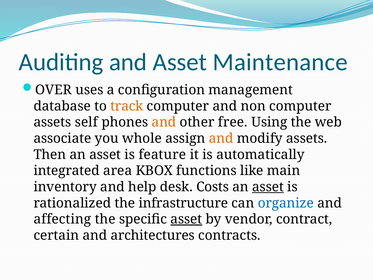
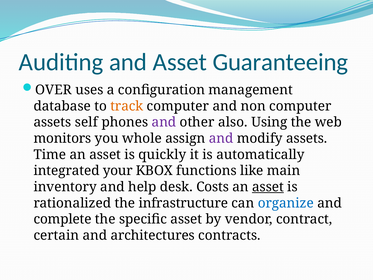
Maintenance: Maintenance -> Guaranteeing
and at (164, 122) colour: orange -> purple
free: free -> also
associate: associate -> monitors
and at (221, 138) colour: orange -> purple
Then: Then -> Time
feature: feature -> quickly
area: area -> your
affecting: affecting -> complete
asset at (186, 219) underline: present -> none
